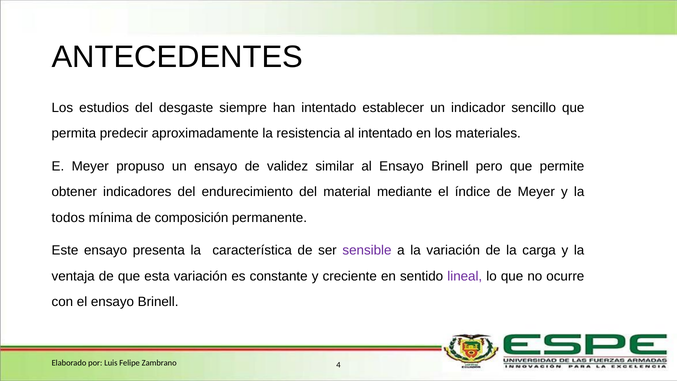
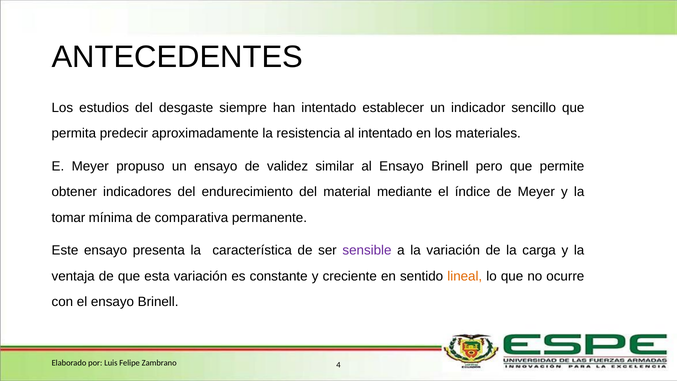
todos: todos -> tomar
composición: composición -> comparativa
lineal colour: purple -> orange
